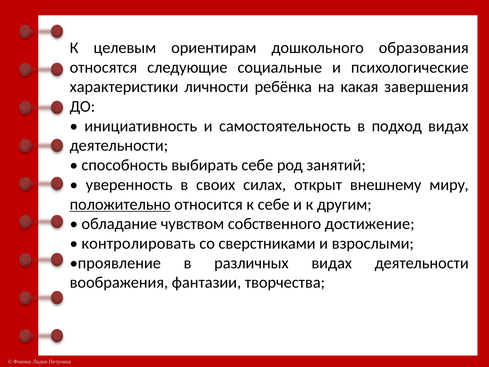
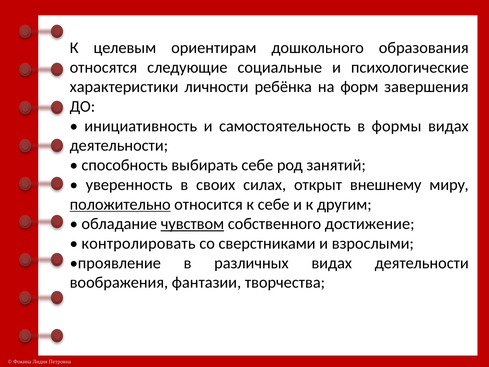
какая: какая -> форм
подход: подход -> формы
чувством underline: none -> present
